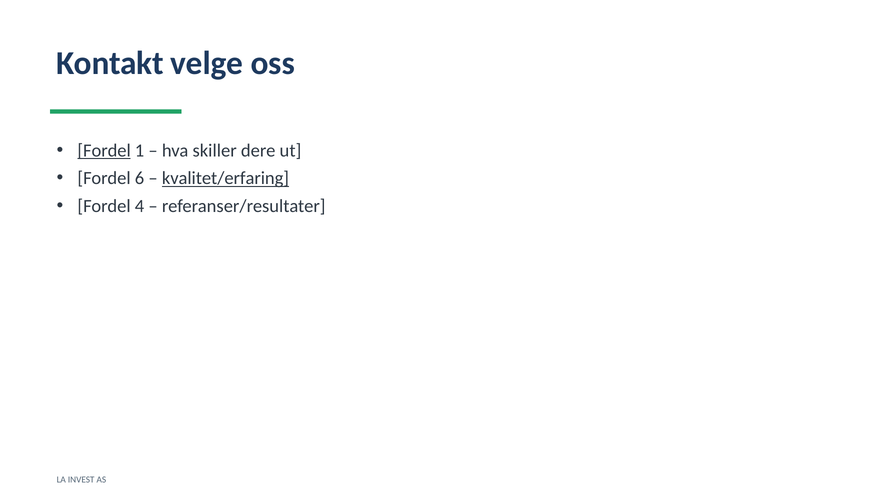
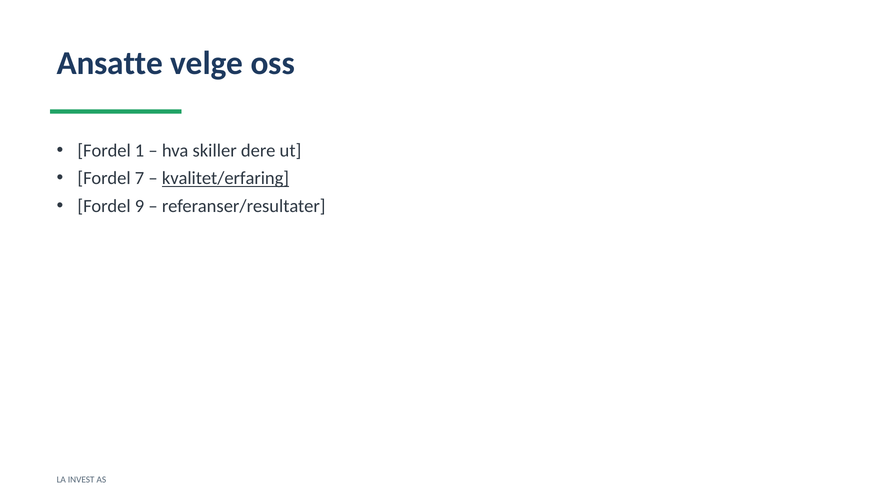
Kontakt: Kontakt -> Ansatte
Fordel at (104, 151) underline: present -> none
6: 6 -> 7
4: 4 -> 9
